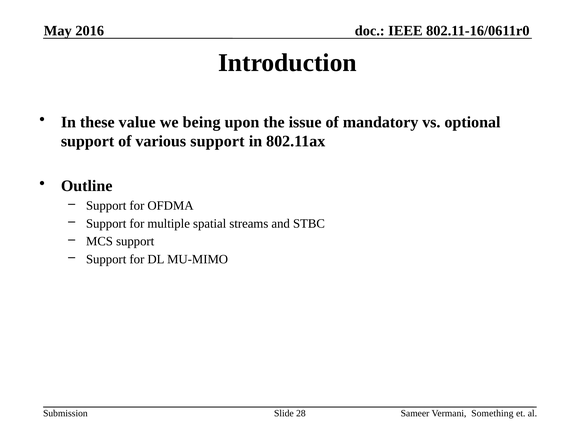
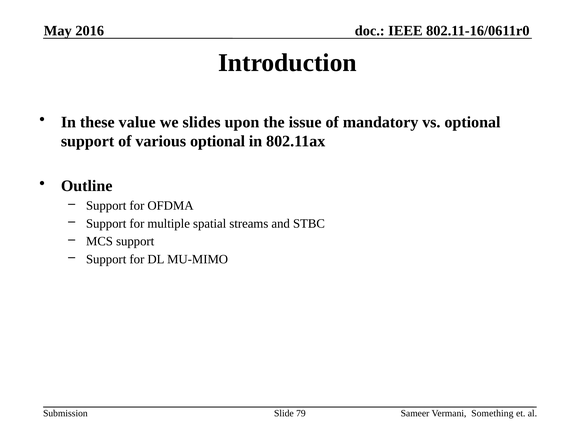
being: being -> slides
various support: support -> optional
28: 28 -> 79
